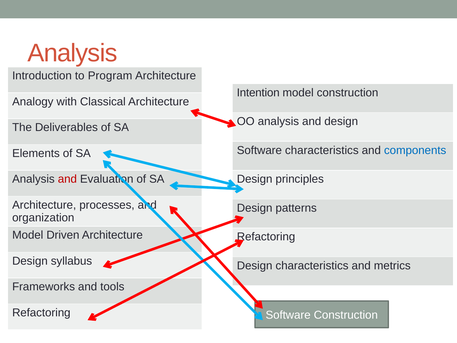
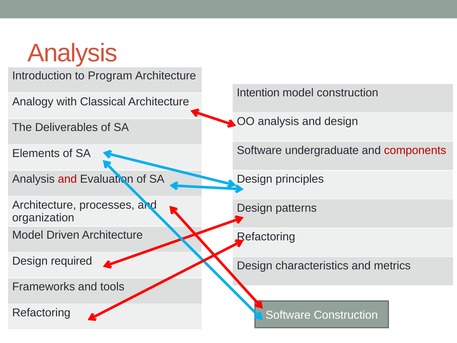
Software characteristics: characteristics -> undergraduate
components colour: blue -> red
syllabus: syllabus -> required
